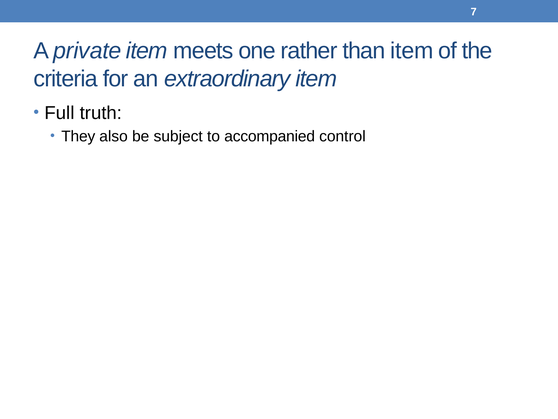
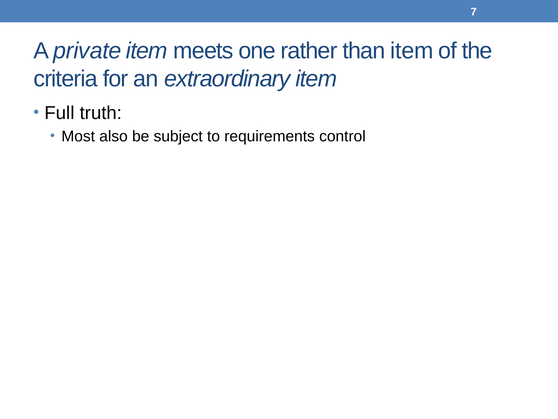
They: They -> Most
accompanied: accompanied -> requirements
